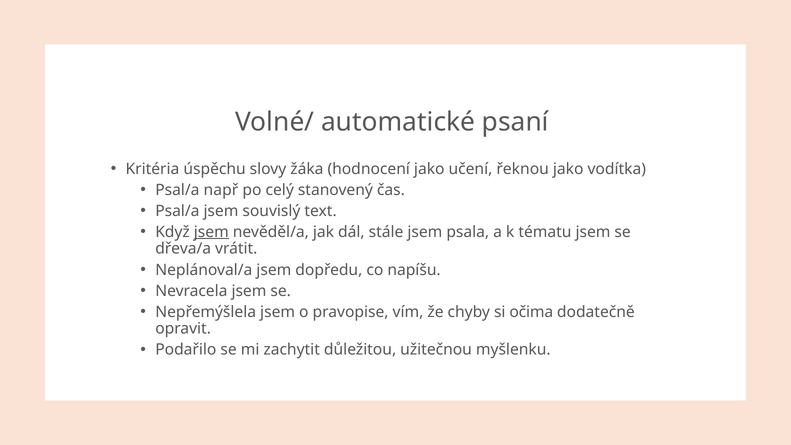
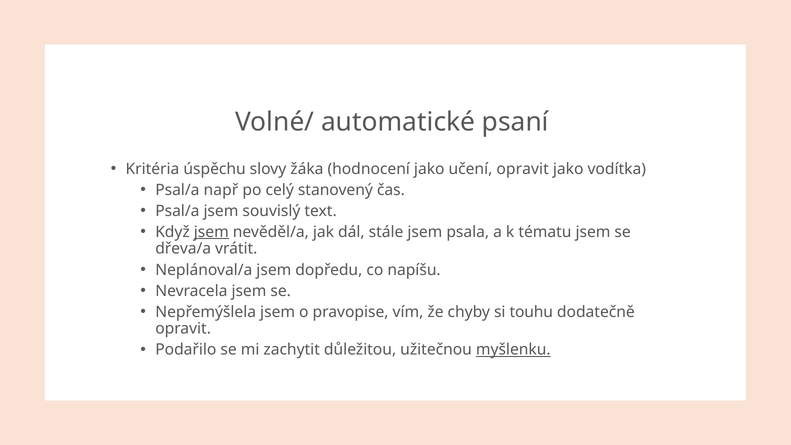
učení řeknou: řeknou -> opravit
očima: očima -> touhu
myšlenku underline: none -> present
